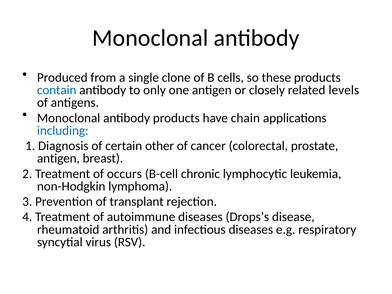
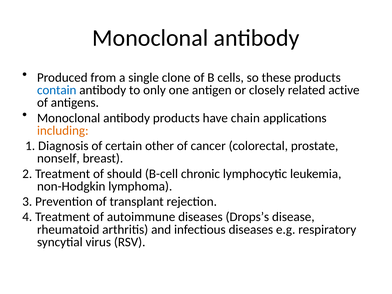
levels: levels -> active
including colour: blue -> orange
antigen at (58, 158): antigen -> nonself
occurs: occurs -> should
